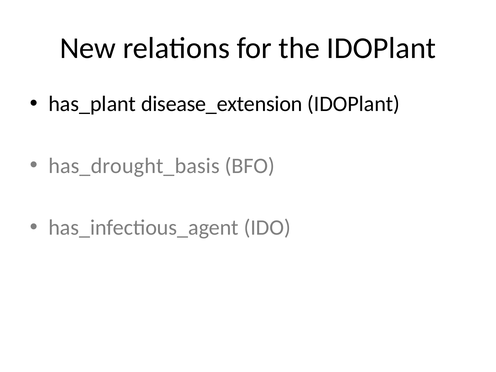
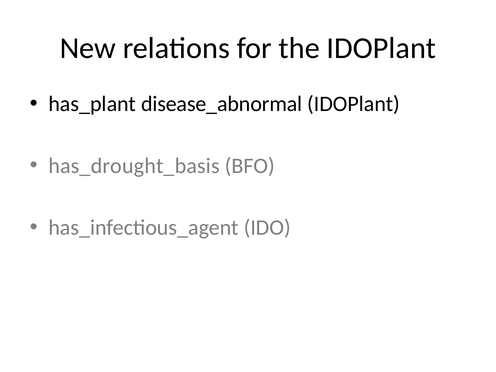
disease_extension: disease_extension -> disease_abnormal
